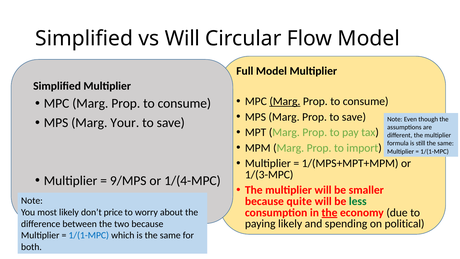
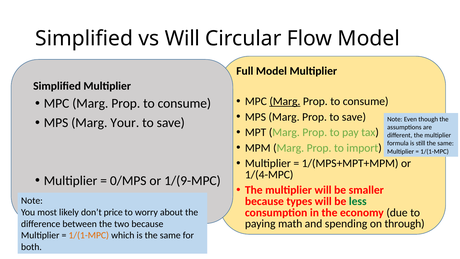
1/(3-MPC: 1/(3-MPC -> 1/(4-MPC
9/MPS: 9/MPS -> 0/MPS
1/(4-MPC: 1/(4-MPC -> 1/(9-MPC
quite: quite -> types
the at (329, 212) underline: present -> none
paying likely: likely -> math
political: political -> through
1/(1-MPC at (89, 235) colour: blue -> orange
